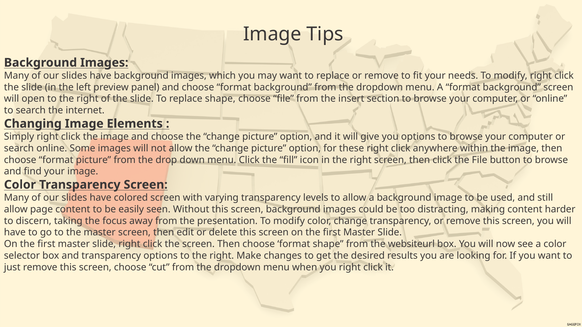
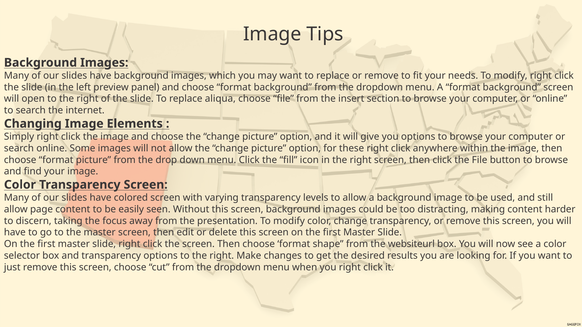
replace shape: shape -> aliqua
